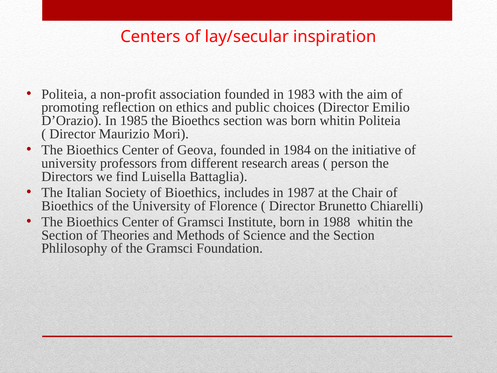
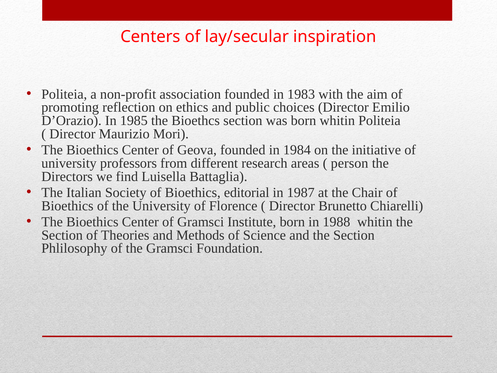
includes: includes -> editorial
